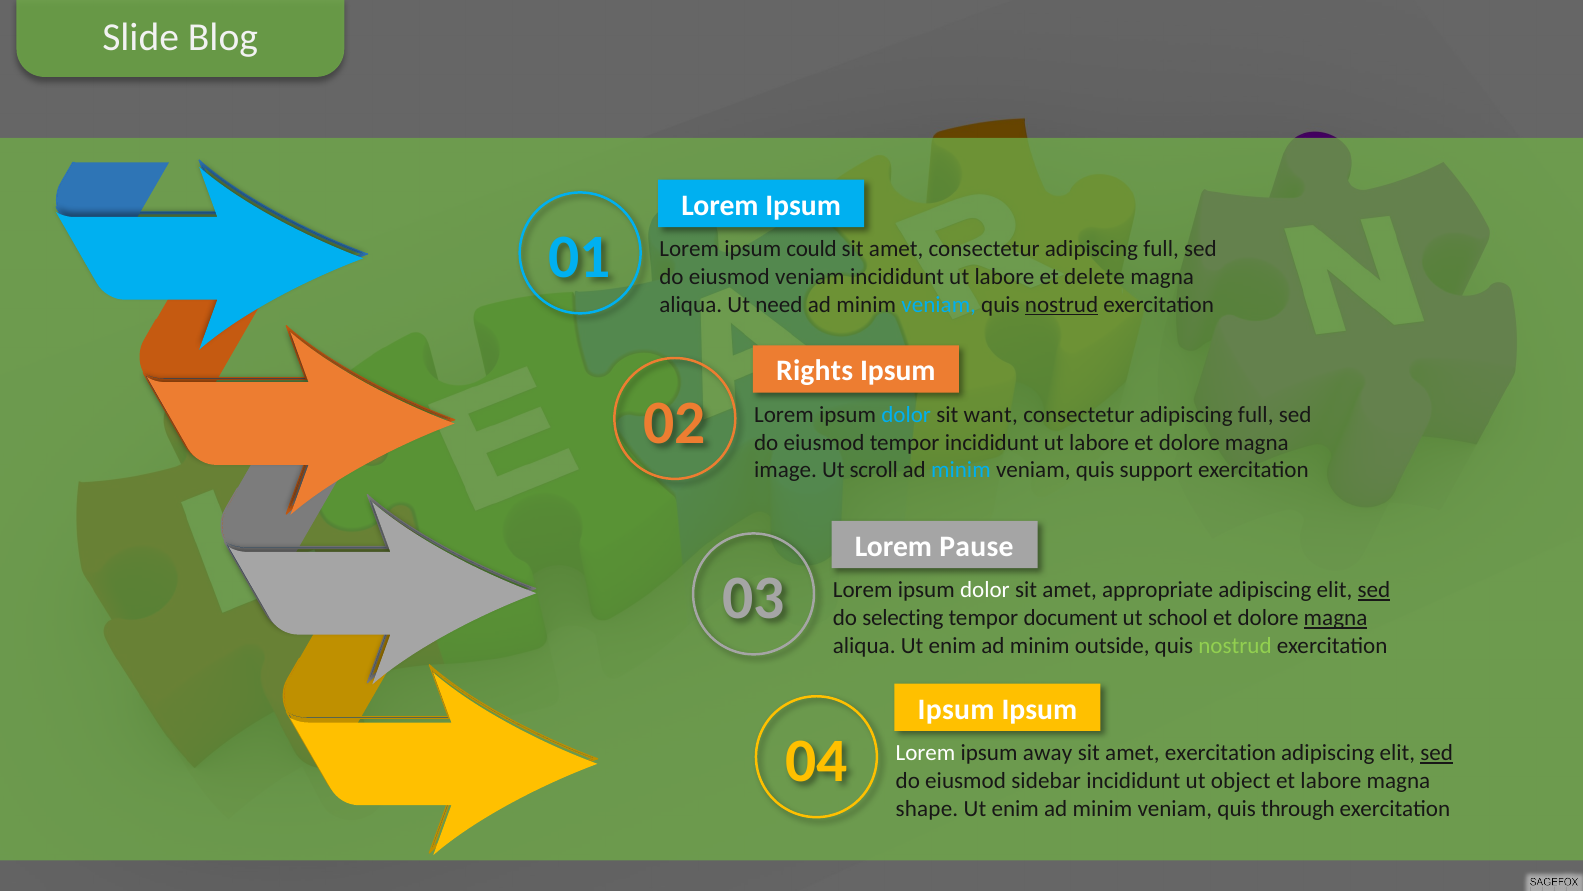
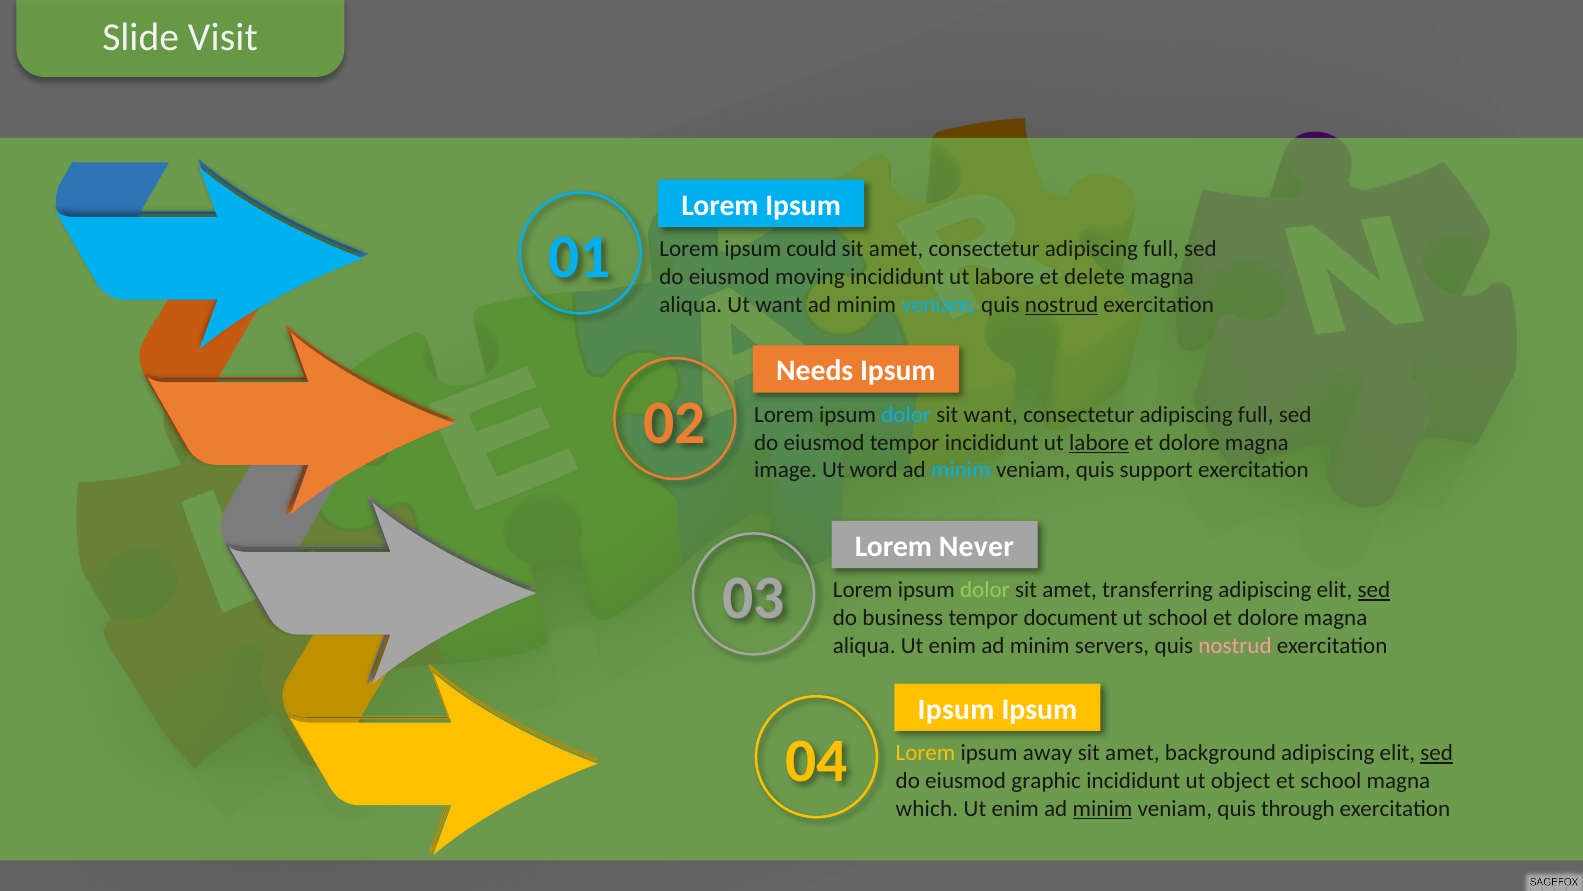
Blog: Blog -> Visit
eiusmod veniam: veniam -> moving
Ut need: need -> want
Rights: Rights -> Needs
labore at (1099, 442) underline: none -> present
scroll: scroll -> word
Pause: Pause -> Never
dolor at (985, 590) colour: white -> light green
appropriate: appropriate -> transferring
selecting: selecting -> business
magna at (1336, 618) underline: present -> none
outside: outside -> servers
nostrud at (1235, 645) colour: light green -> pink
Lorem at (926, 753) colour: white -> yellow
amet exercitation: exercitation -> background
sidebar: sidebar -> graphic
et labore: labore -> school
shape: shape -> which
minim at (1102, 808) underline: none -> present
